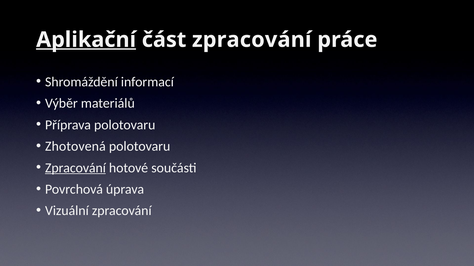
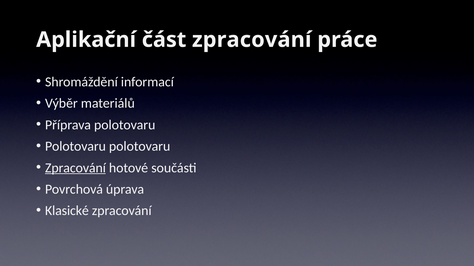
Aplikační underline: present -> none
Zhotovená at (75, 147): Zhotovená -> Polotovaru
Vizuální: Vizuální -> Klasické
